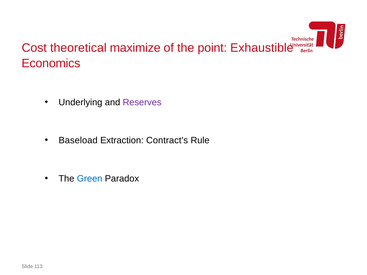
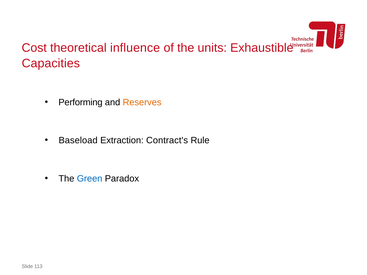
maximize: maximize -> influence
point: point -> units
Economics: Economics -> Capacities
Underlying: Underlying -> Performing
Reserves colour: purple -> orange
